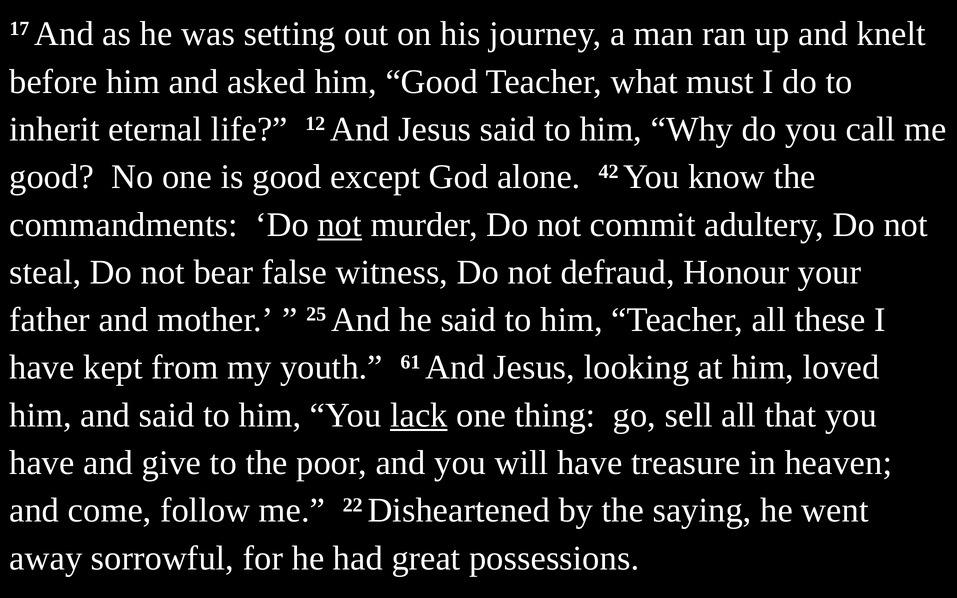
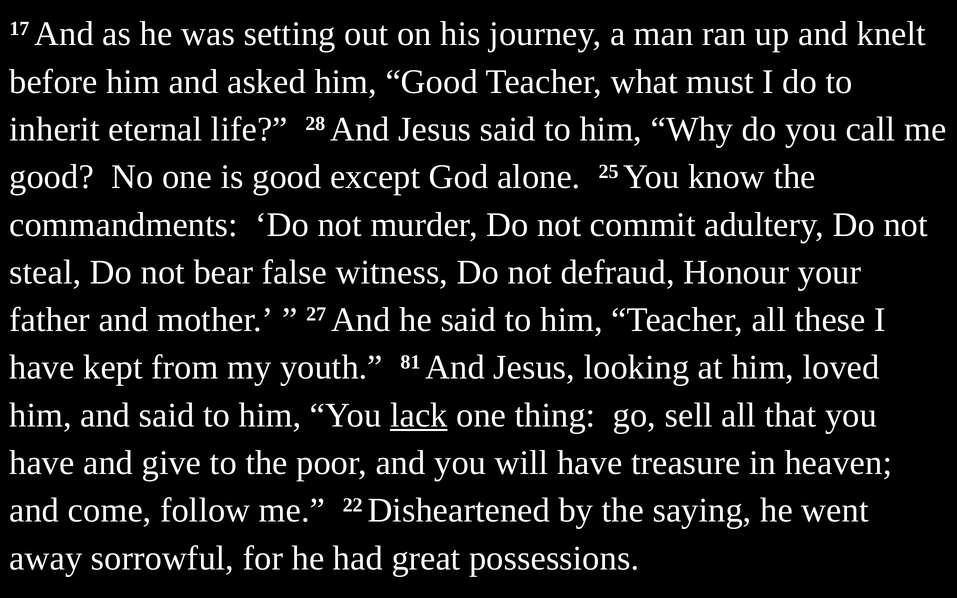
12: 12 -> 28
42: 42 -> 25
not at (340, 225) underline: present -> none
25: 25 -> 27
61: 61 -> 81
